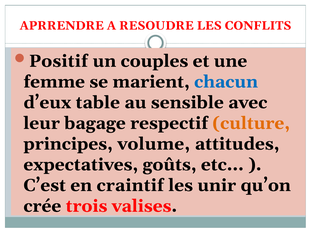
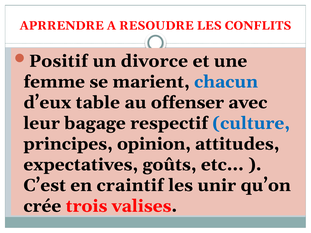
couples: couples -> divorce
sensible: sensible -> offenser
culture colour: orange -> blue
volume: volume -> opinion
